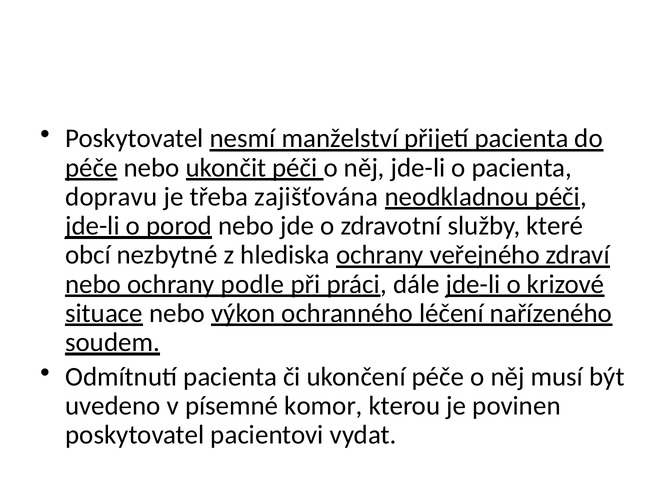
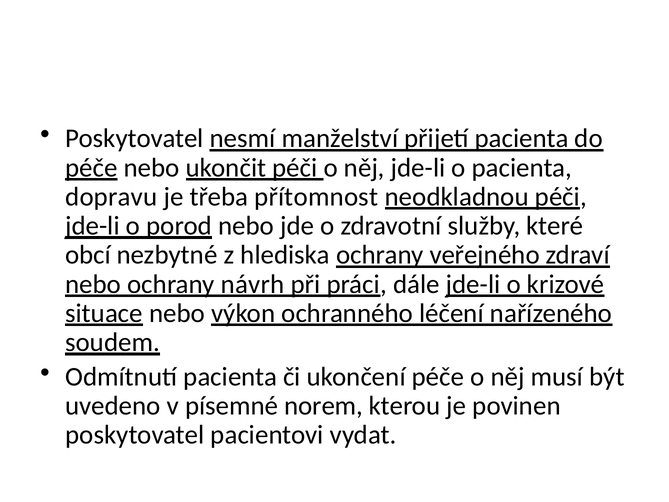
zajišťována: zajišťována -> přítomnost
podle: podle -> návrh
komor: komor -> norem
